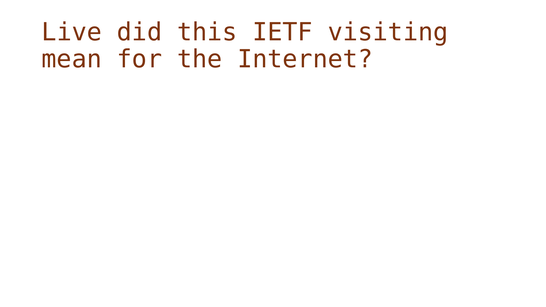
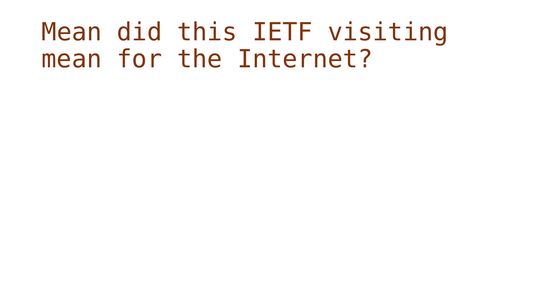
Live at (72, 32): Live -> Mean
